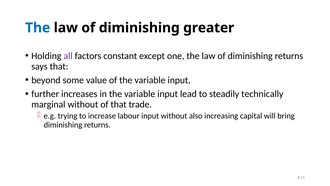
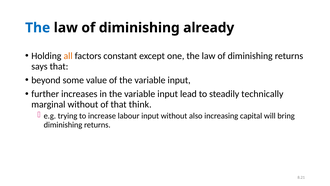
greater: greater -> already
all colour: purple -> orange
trade: trade -> think
